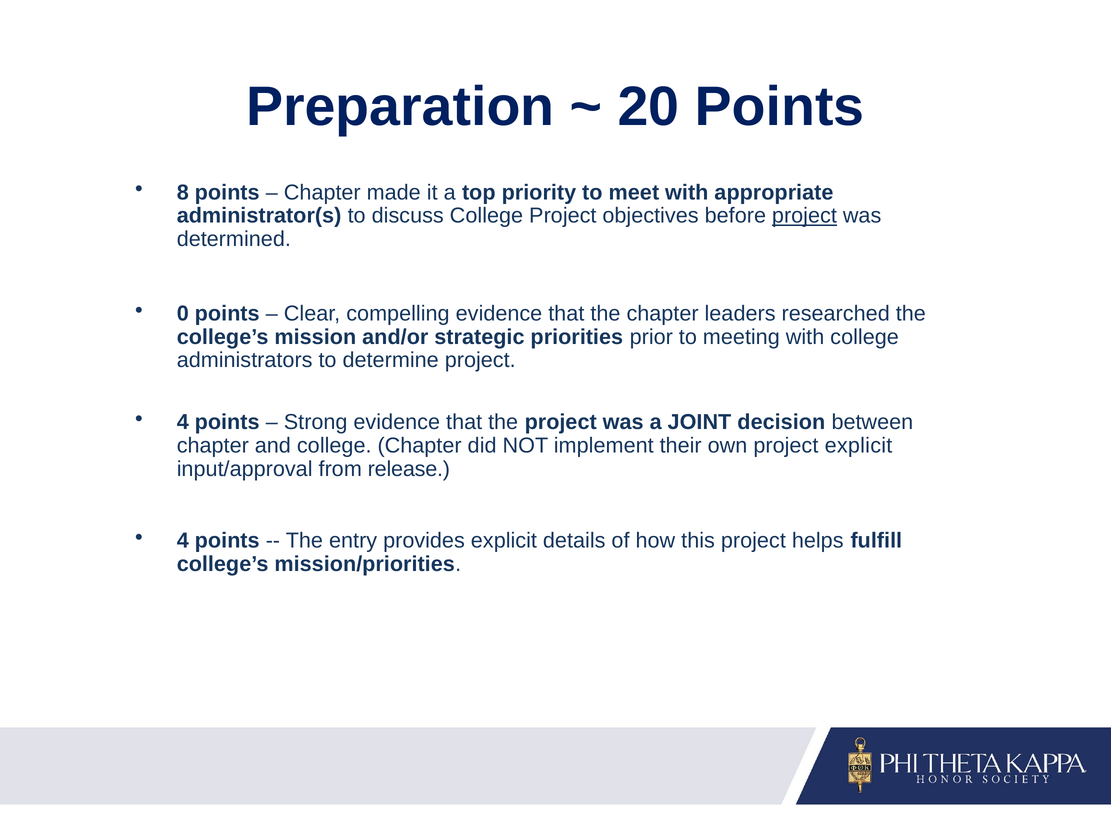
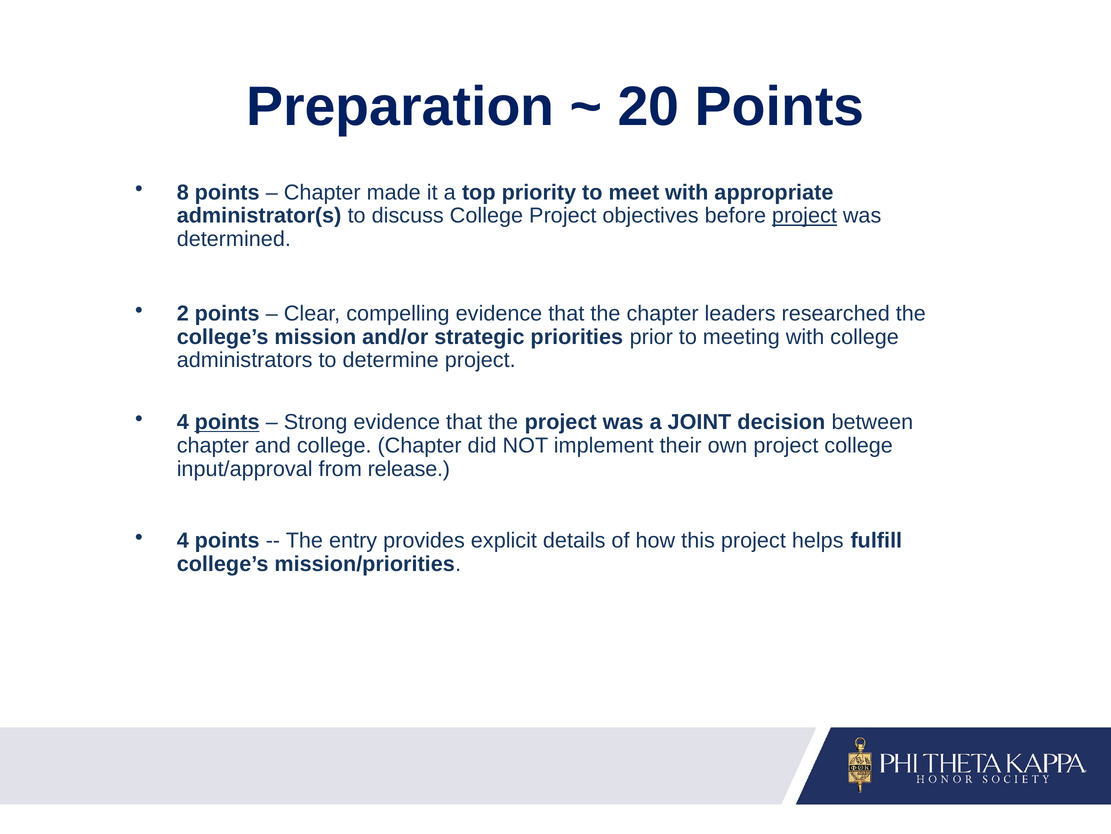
0: 0 -> 2
points at (227, 422) underline: none -> present
project explicit: explicit -> college
